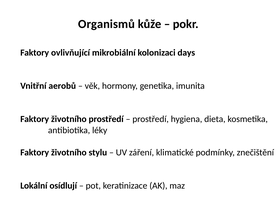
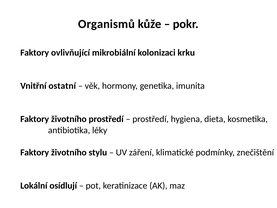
days: days -> krku
aerobů: aerobů -> ostatní
